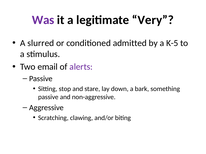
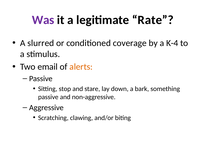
Very: Very -> Rate
admitted: admitted -> coverage
K-5: K-5 -> K-4
alerts colour: purple -> orange
